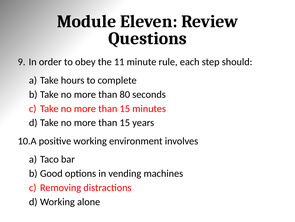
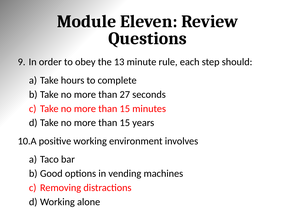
11: 11 -> 13
80: 80 -> 27
